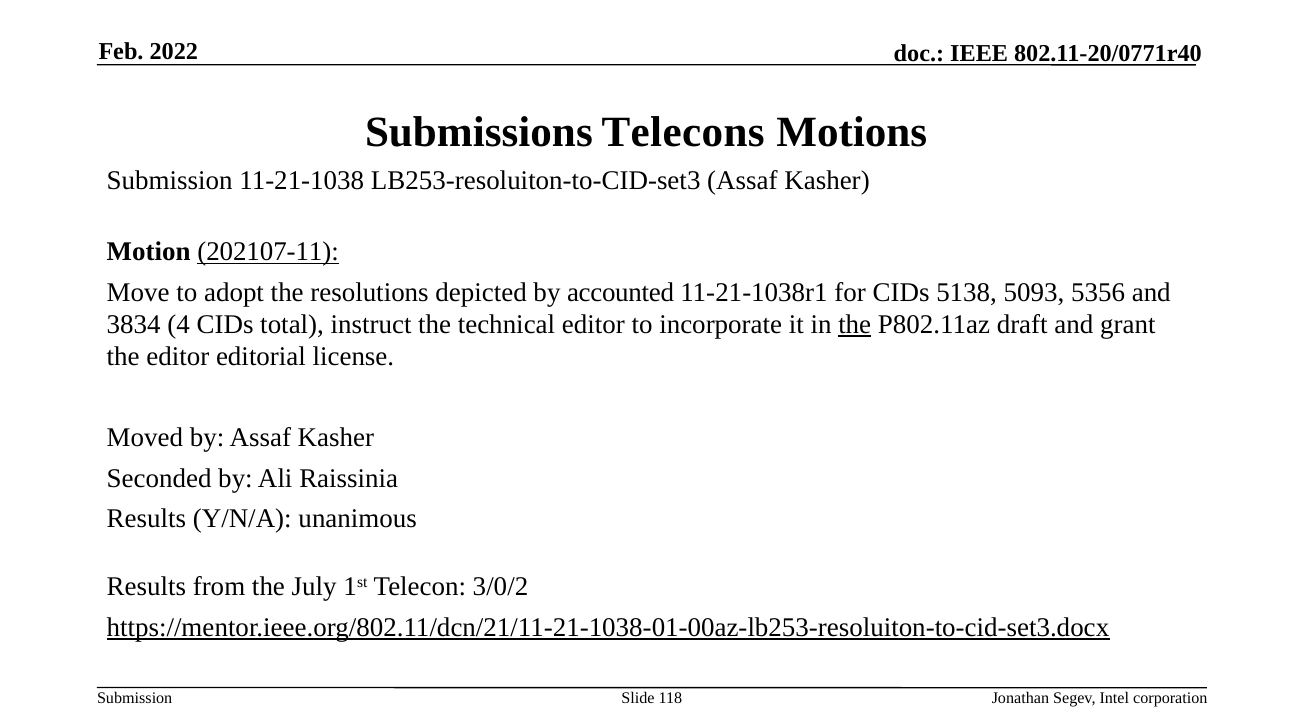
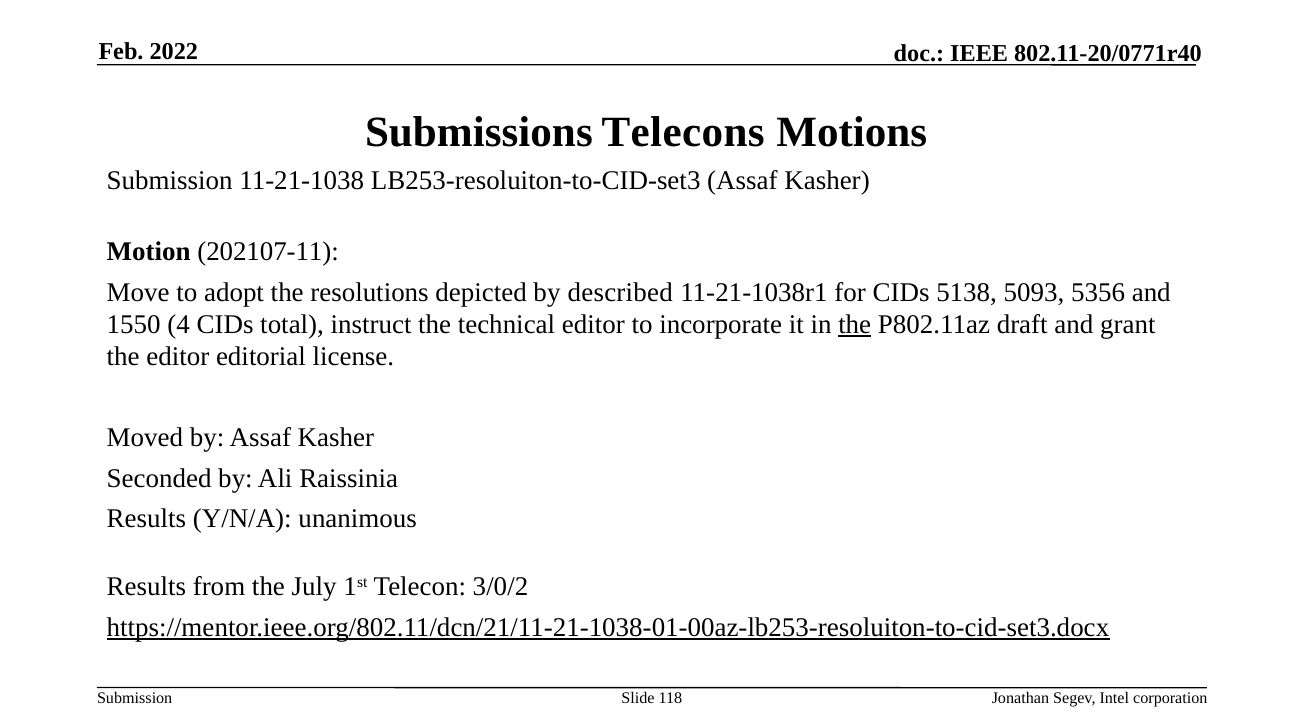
202107-11 underline: present -> none
accounted: accounted -> described
3834: 3834 -> 1550
